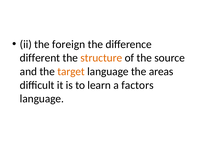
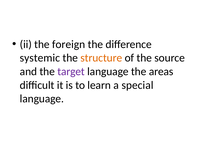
different: different -> systemic
target colour: orange -> purple
factors: factors -> special
